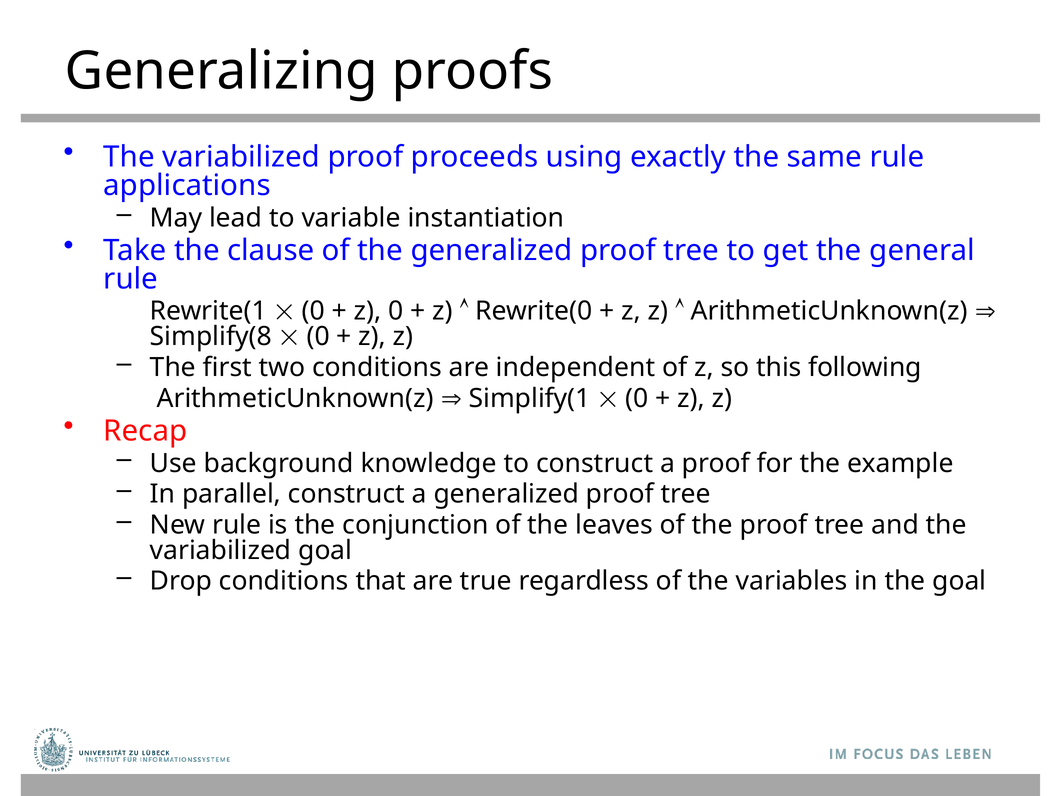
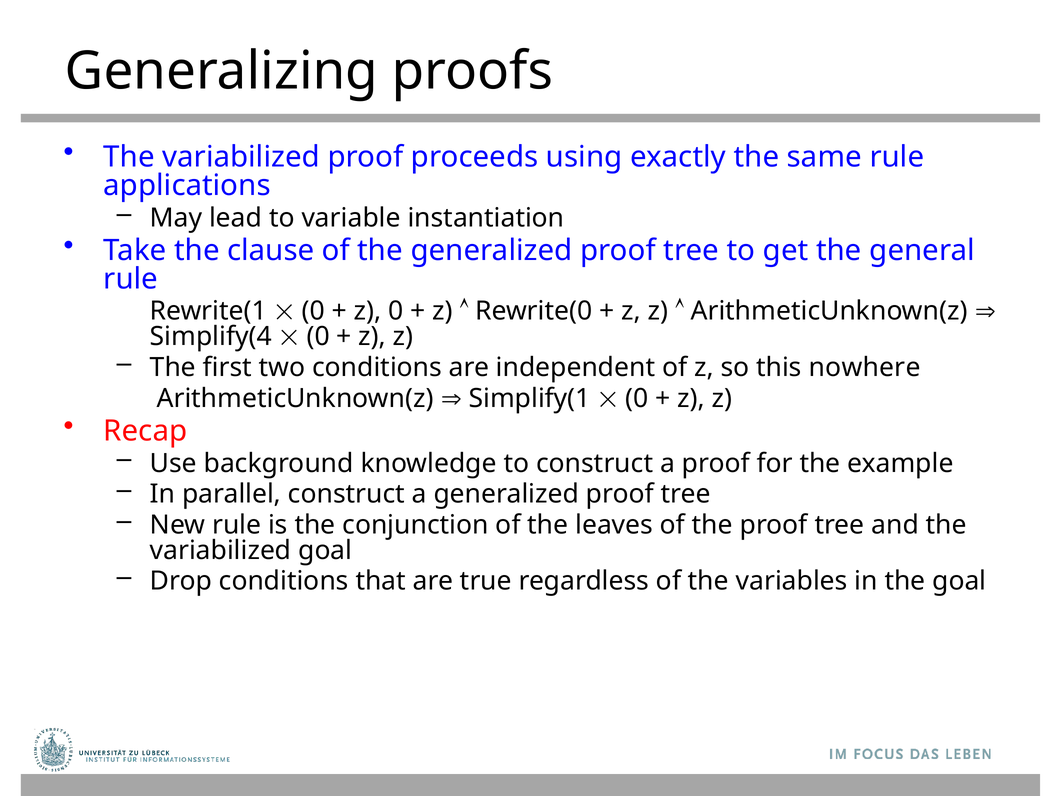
Simplify(8: Simplify(8 -> Simplify(4
following: following -> nowhere
